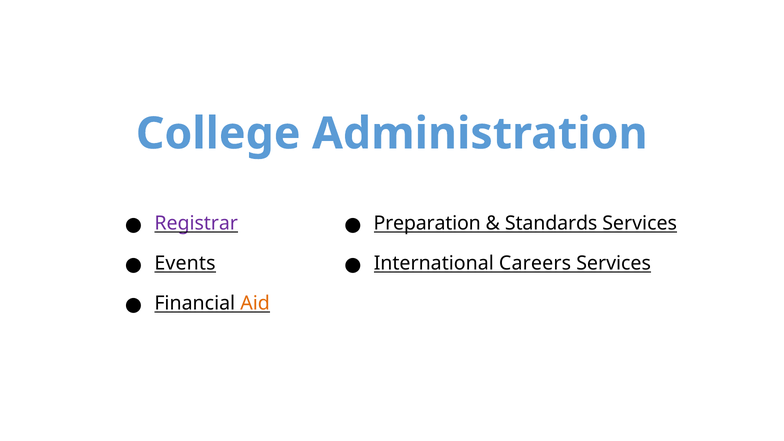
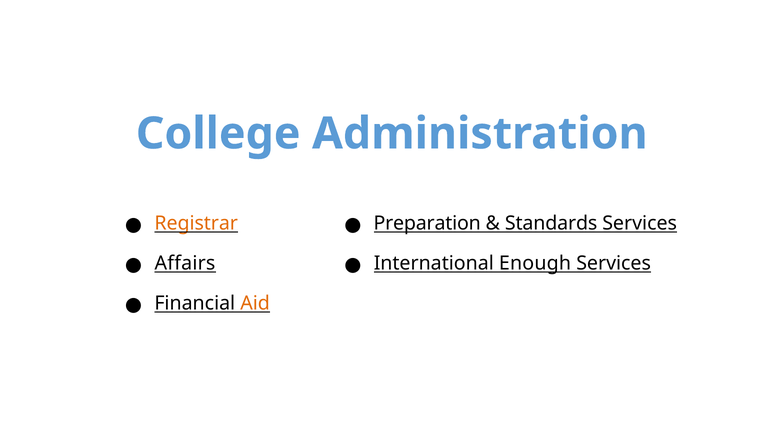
Registrar colour: purple -> orange
Events: Events -> Affairs
Careers: Careers -> Enough
